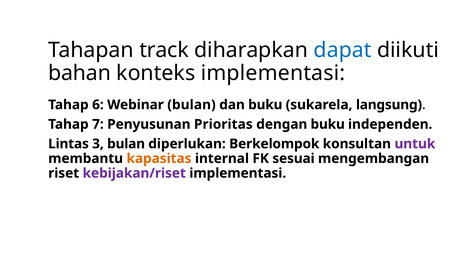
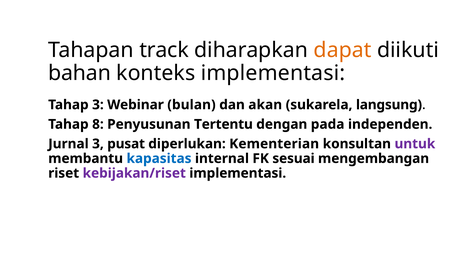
dapat colour: blue -> orange
Tahap 6: 6 -> 3
dan buku: buku -> akan
7: 7 -> 8
Prioritas: Prioritas -> Tertentu
dengan buku: buku -> pada
Lintas: Lintas -> Jurnal
3 bulan: bulan -> pusat
Berkelompok: Berkelompok -> Kementerian
kapasitas colour: orange -> blue
